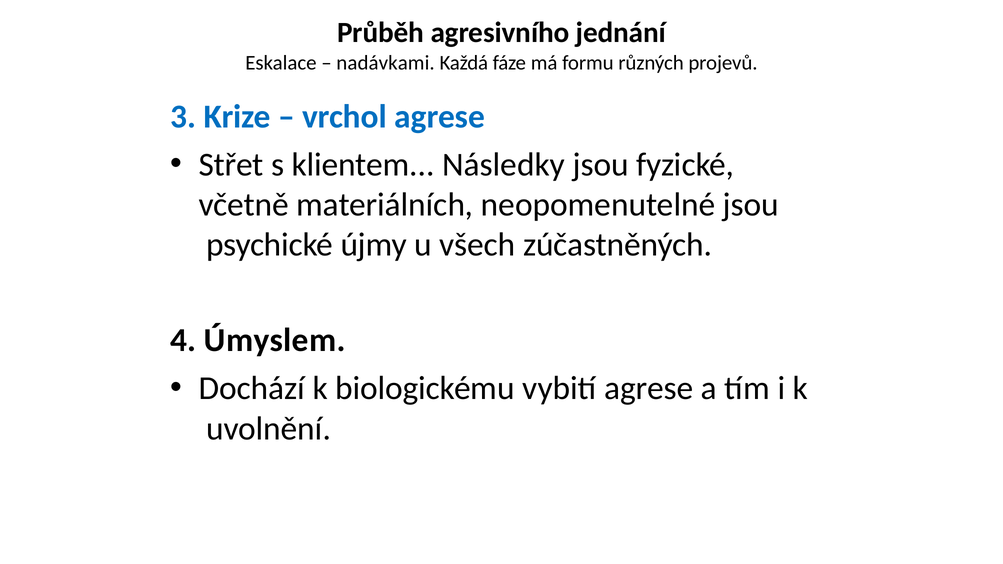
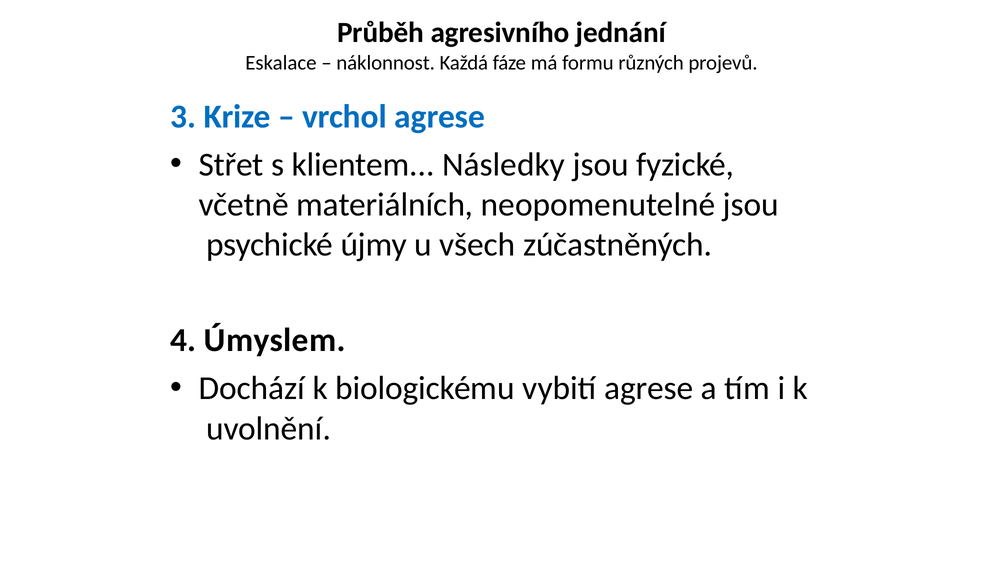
nadávkami: nadávkami -> náklonnost
